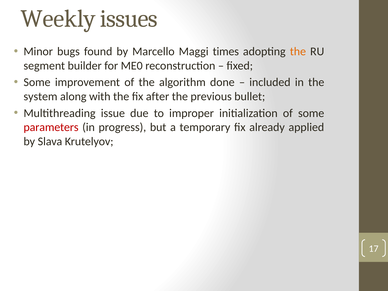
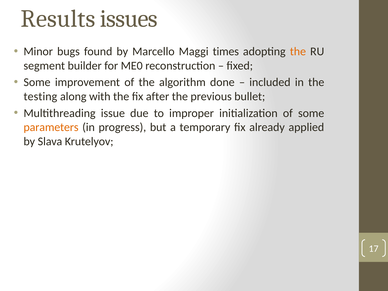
Weekly: Weekly -> Results
system: system -> testing
parameters colour: red -> orange
